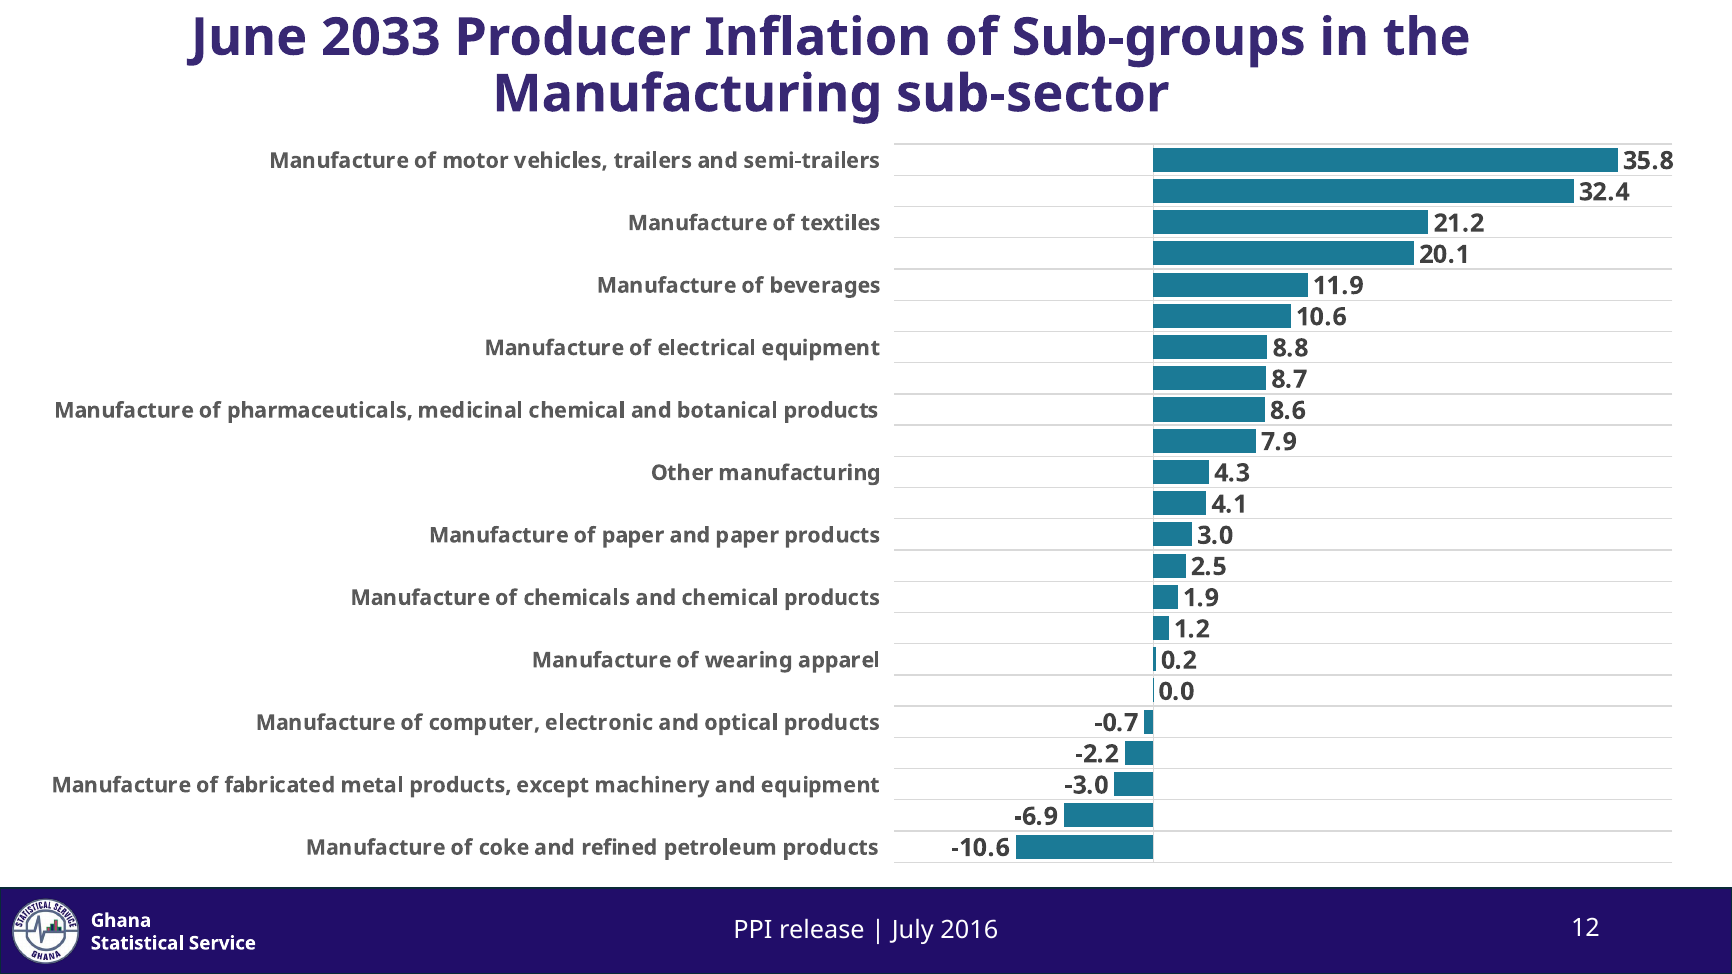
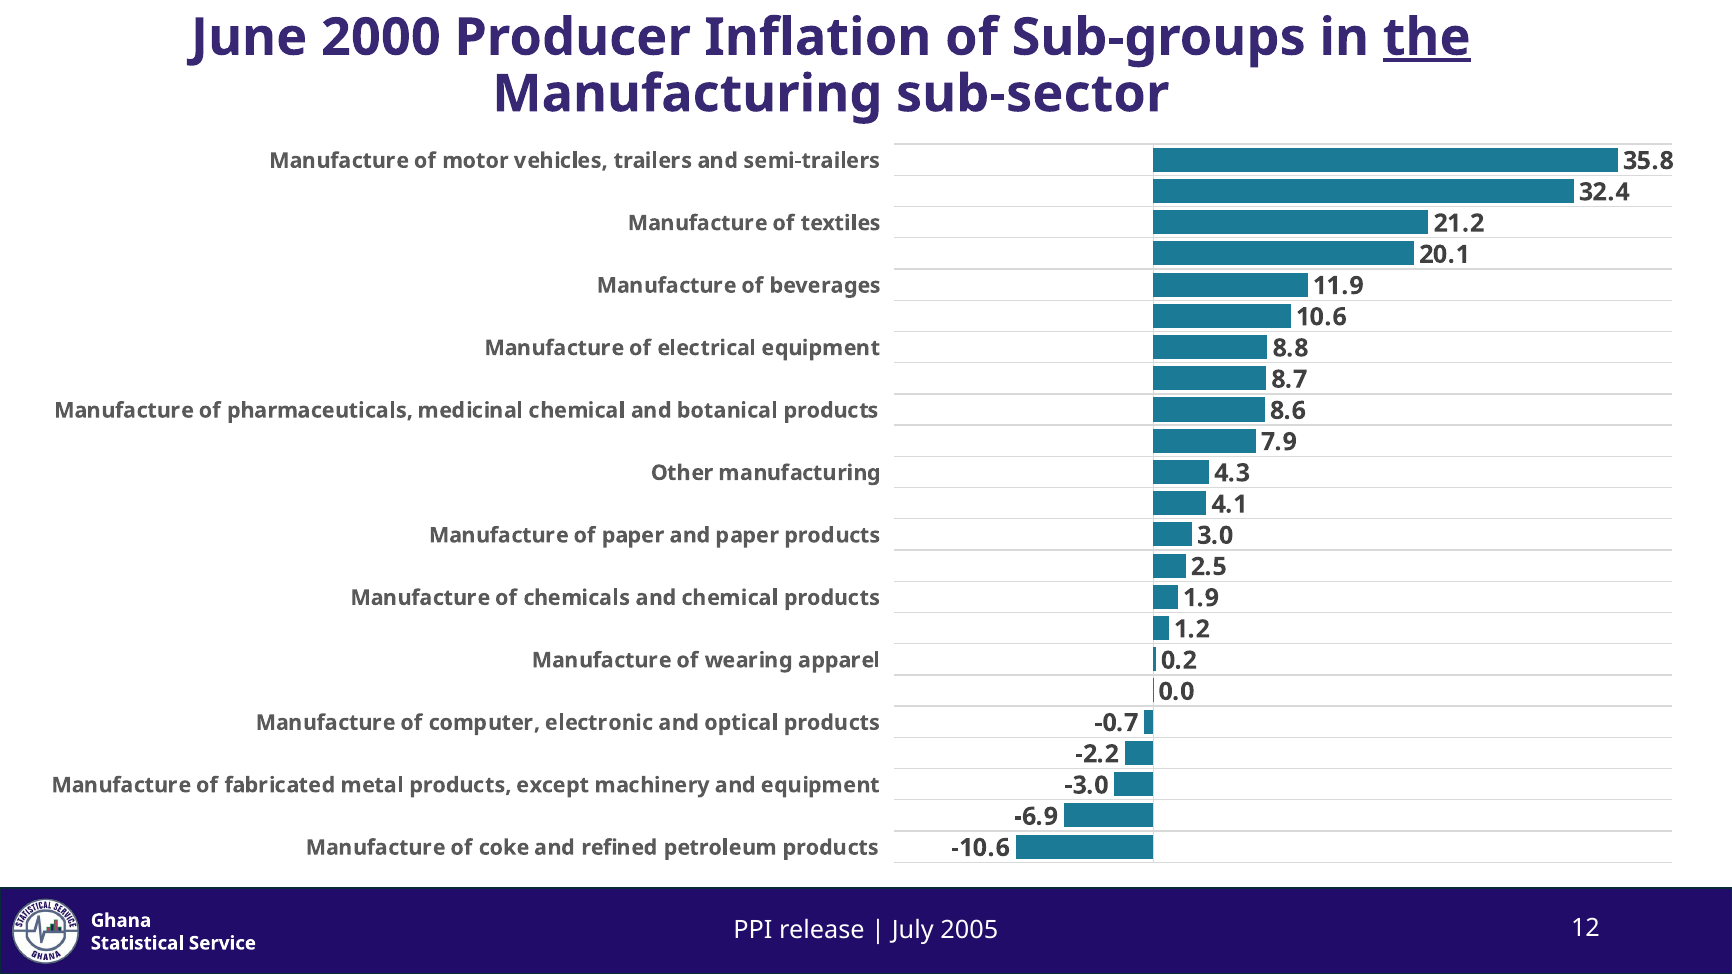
2033: 2033 -> 2000
the underline: none -> present
2016: 2016 -> 2005
